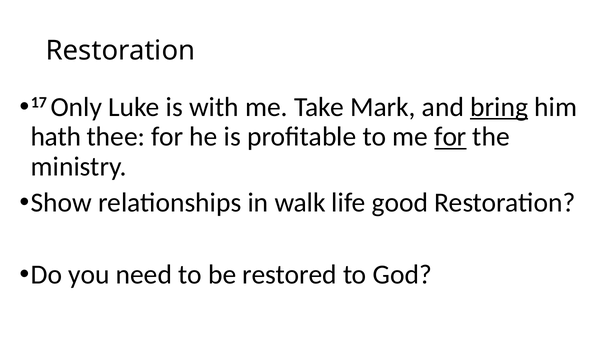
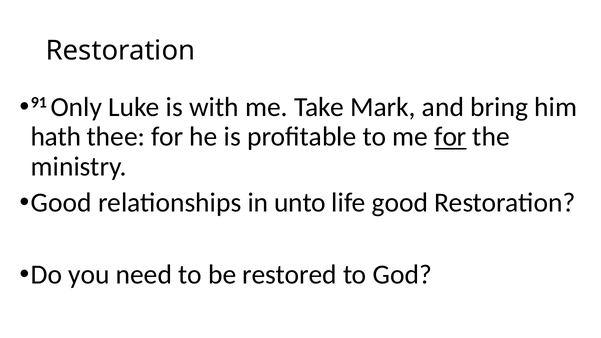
17: 17 -> 91
bring underline: present -> none
Show at (61, 203): Show -> Good
walk: walk -> unto
